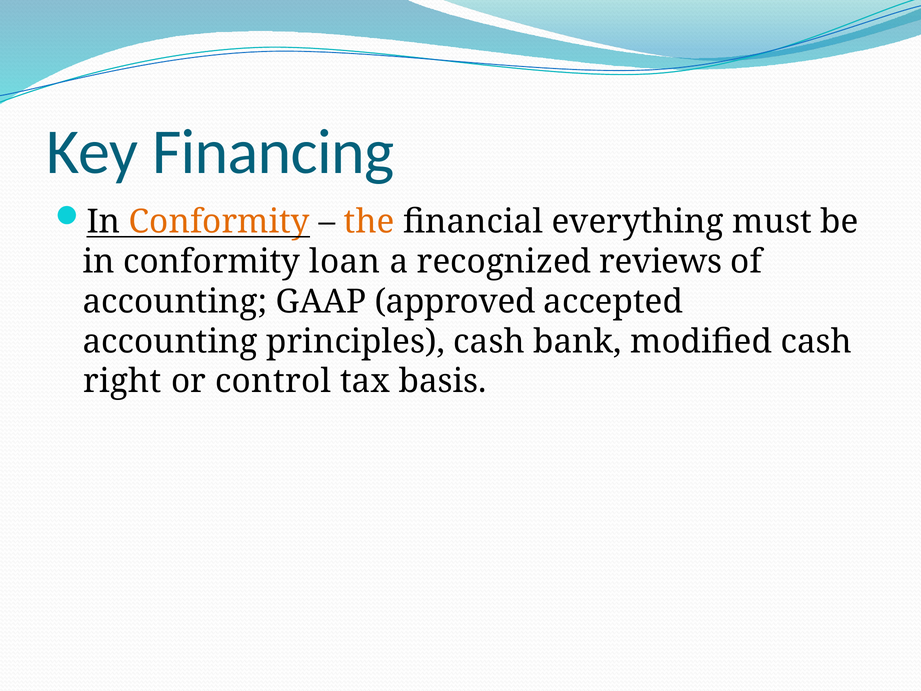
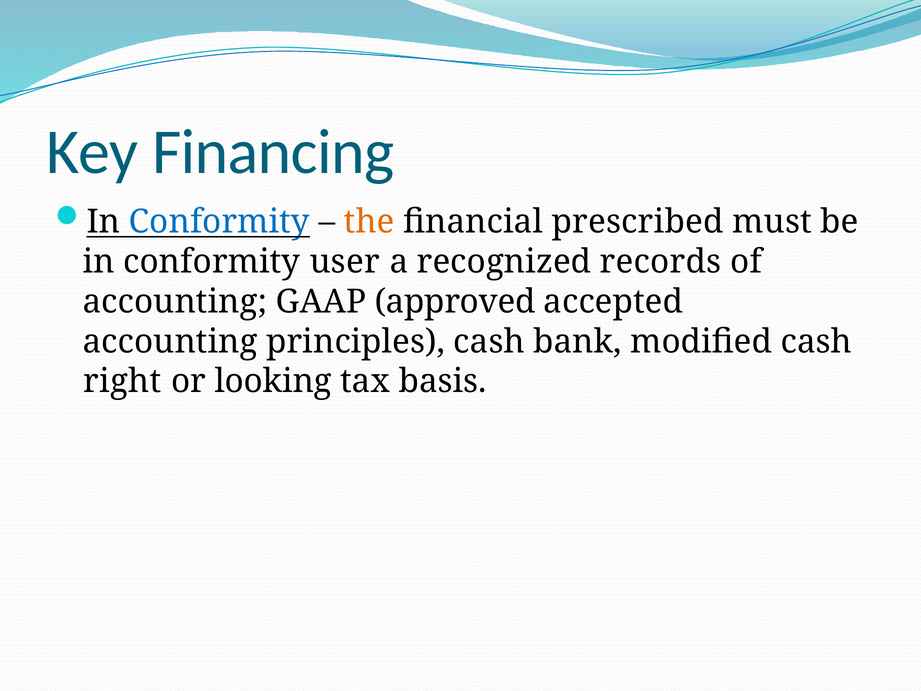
Conformity at (219, 222) colour: orange -> blue
everything: everything -> prescribed
loan: loan -> user
reviews: reviews -> records
control: control -> looking
